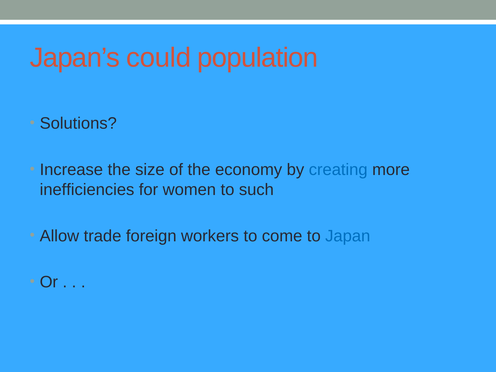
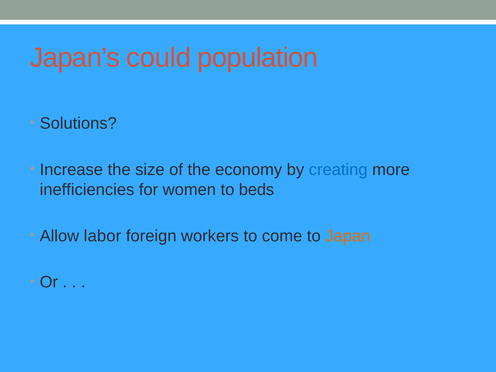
such: such -> beds
trade: trade -> labor
Japan colour: blue -> orange
